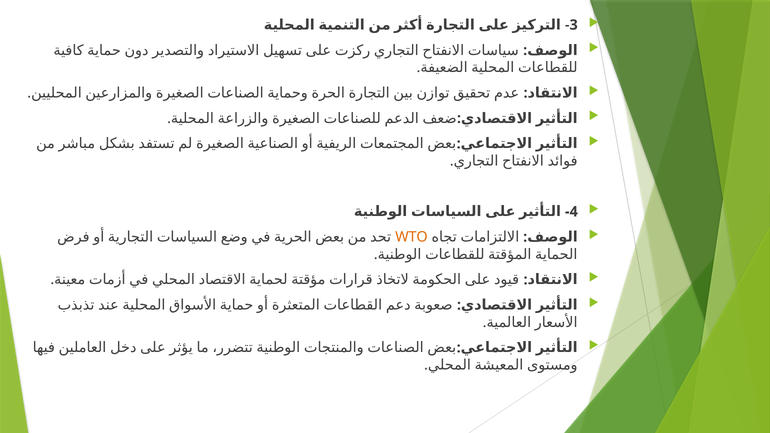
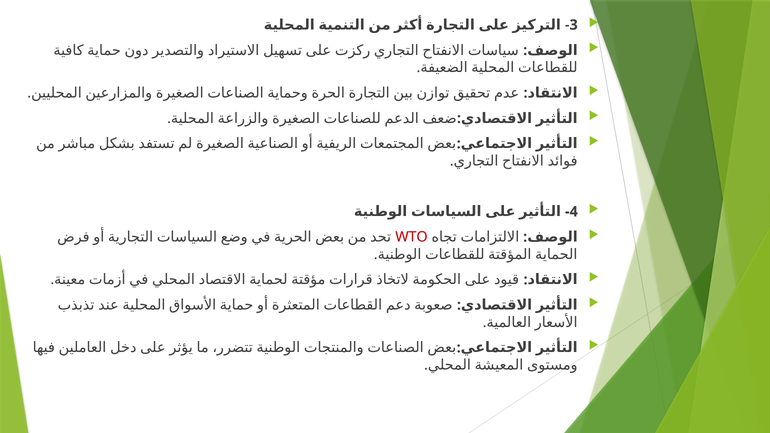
WTO colour: orange -> red
